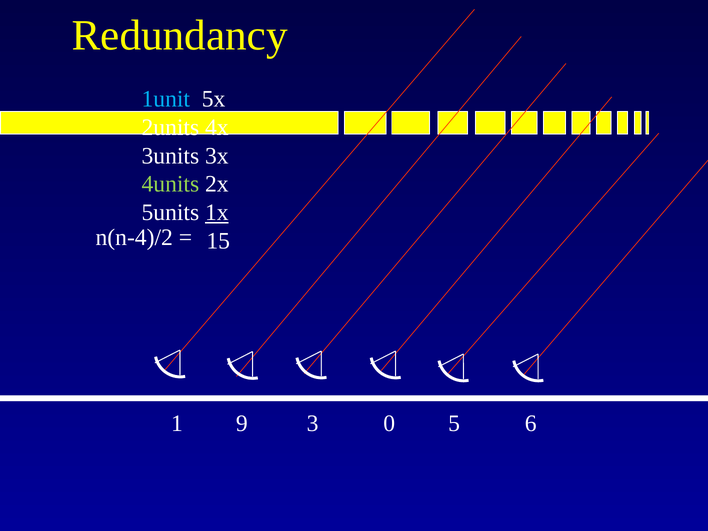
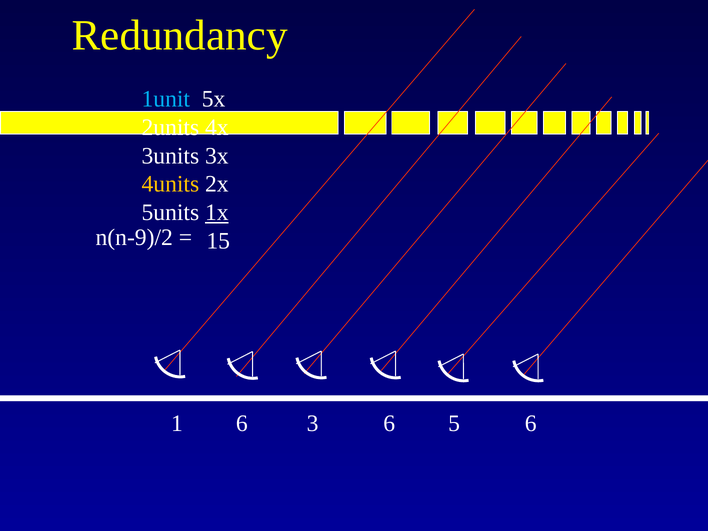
4units colour: light green -> yellow
n(n-4)/2: n(n-4)/2 -> n(n-9)/2
1 9: 9 -> 6
3 0: 0 -> 6
